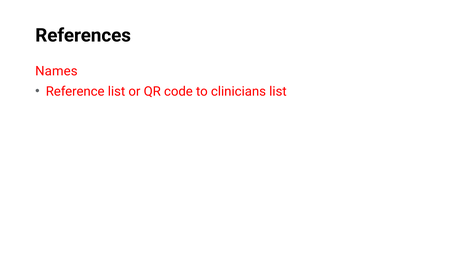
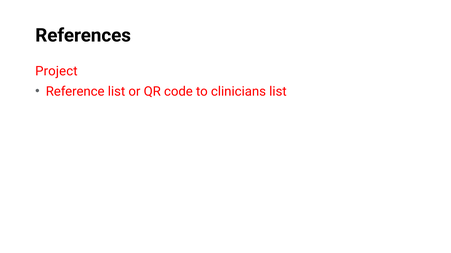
Names: Names -> Project
